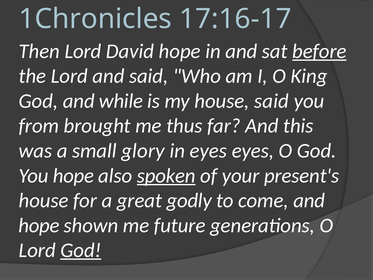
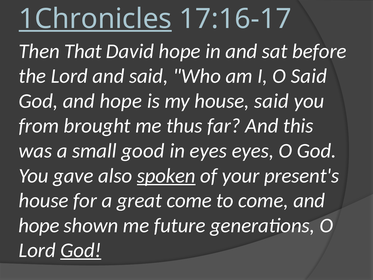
1Chronicles underline: none -> present
Then Lord: Lord -> That
before underline: present -> none
O King: King -> Said
God and while: while -> hope
glory: glory -> good
You hope: hope -> gave
great godly: godly -> come
